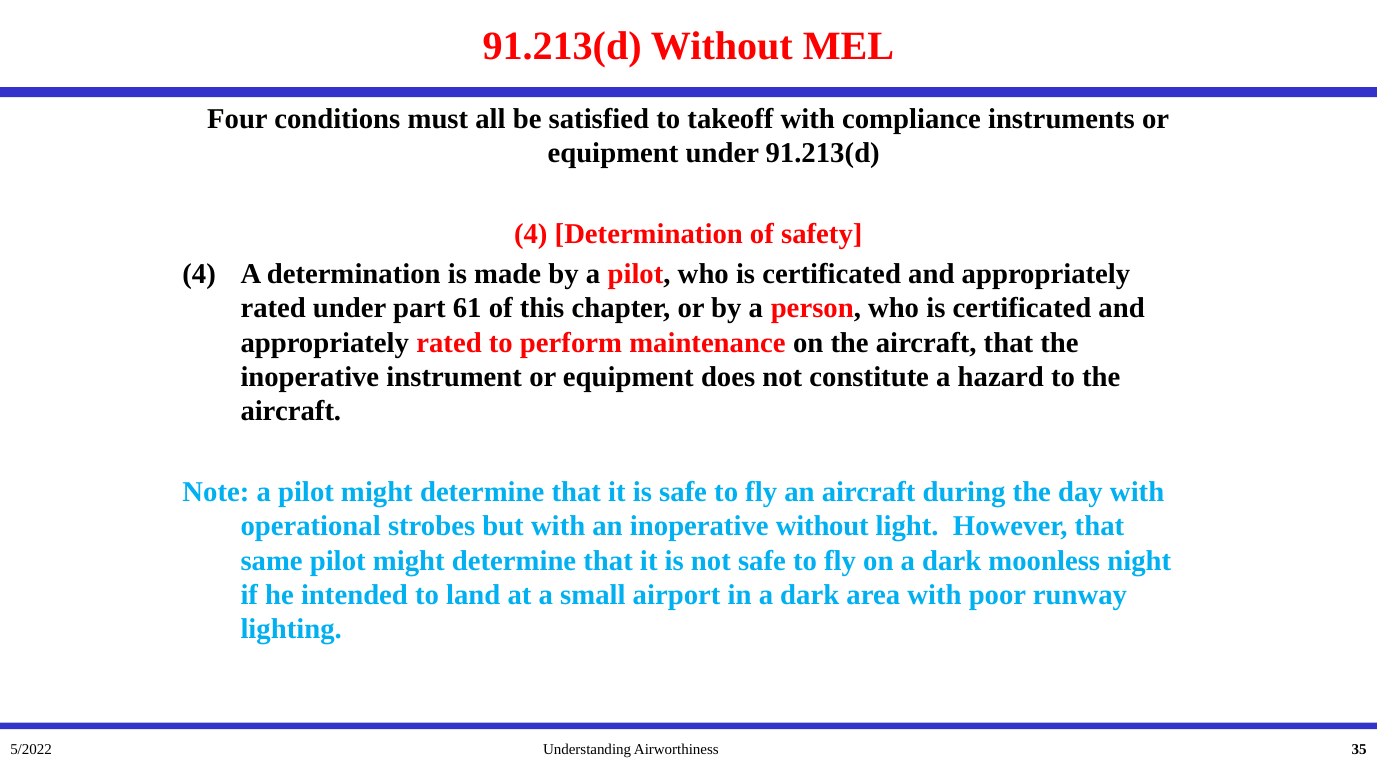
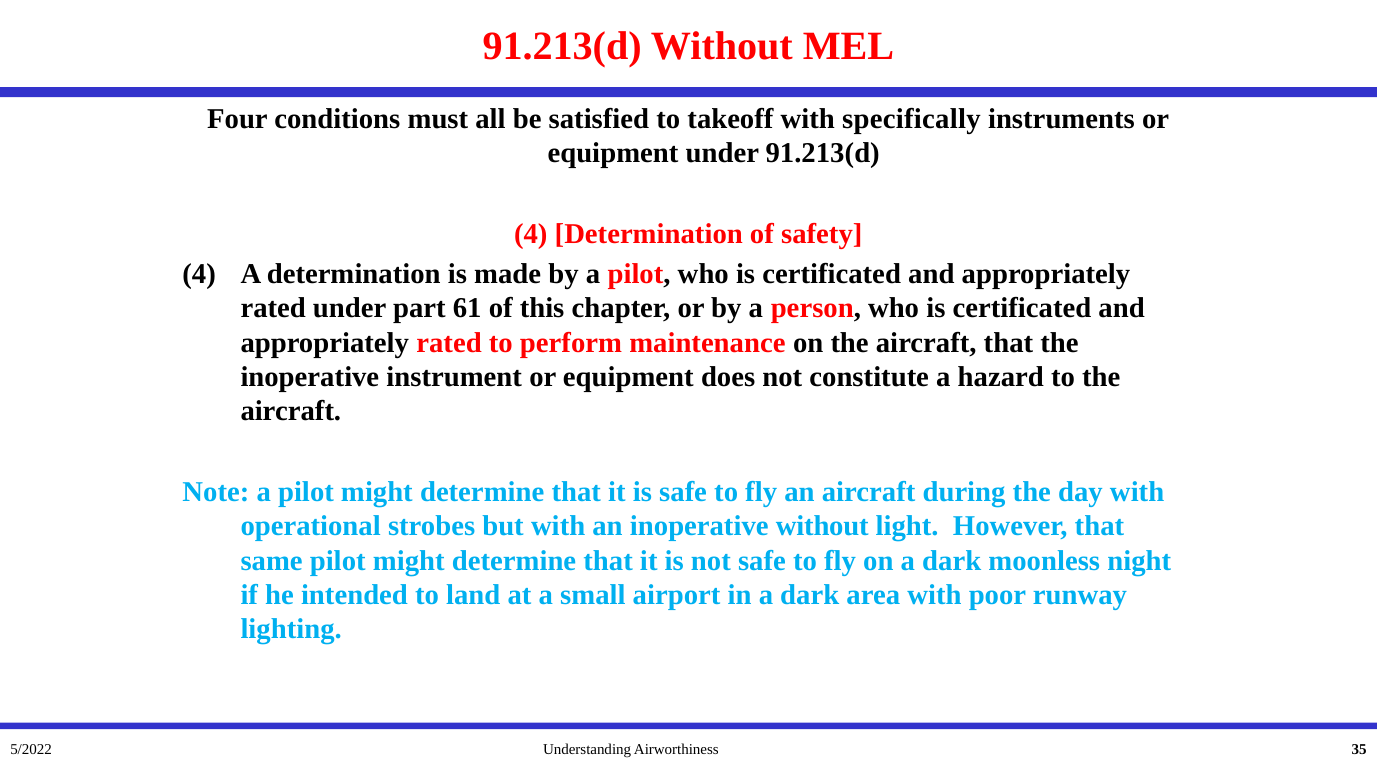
compliance: compliance -> specifically
